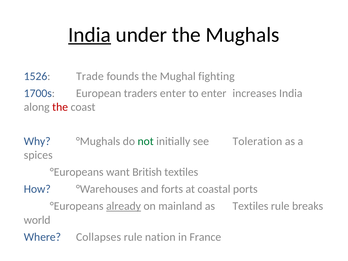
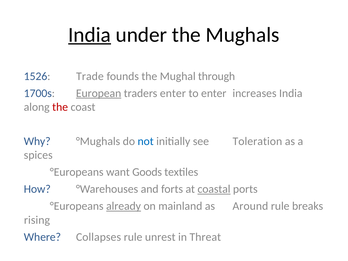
fighting: fighting -> through
European underline: none -> present
not colour: green -> blue
British: British -> Goods
coastal underline: none -> present
as Textiles: Textiles -> Around
world: world -> rising
nation: nation -> unrest
France: France -> Threat
